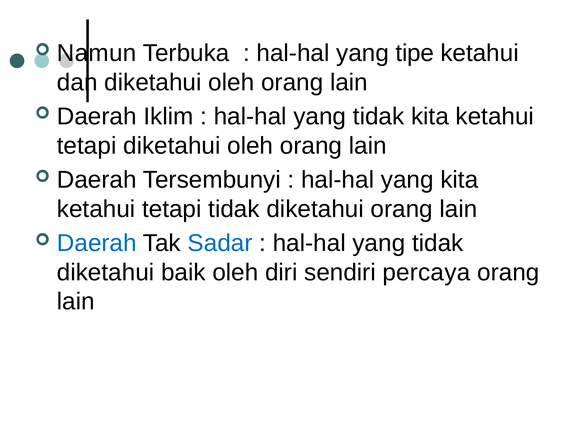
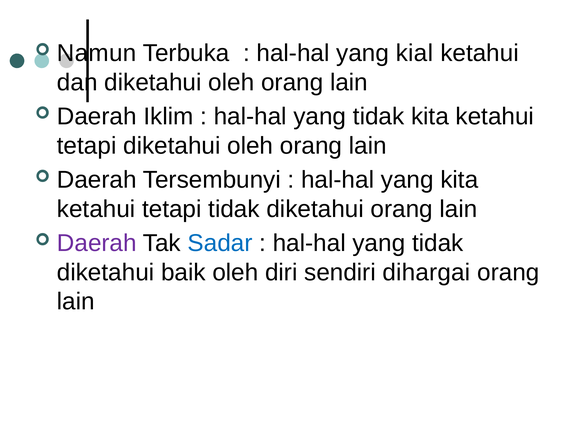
tipe: tipe -> kial
Daerah at (97, 243) colour: blue -> purple
percaya: percaya -> dihargai
